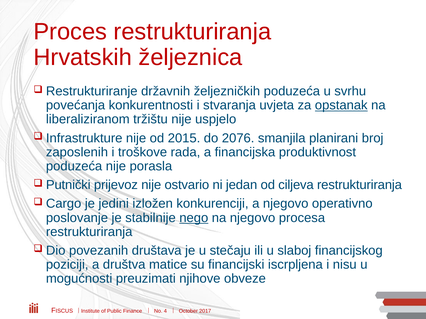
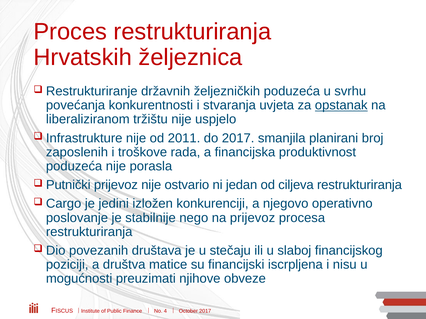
2015: 2015 -> 2011
do 2076: 2076 -> 2017
nego underline: present -> none
na njegovo: njegovo -> prijevoz
